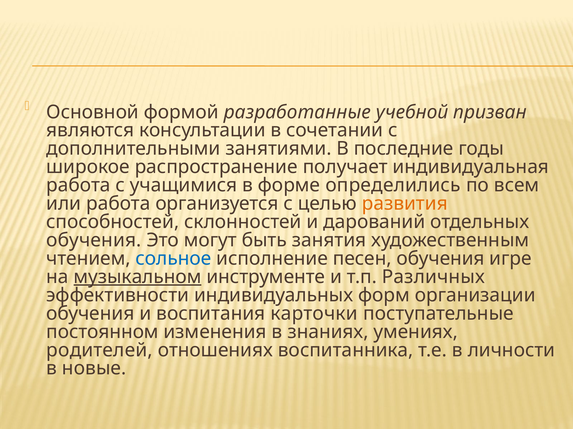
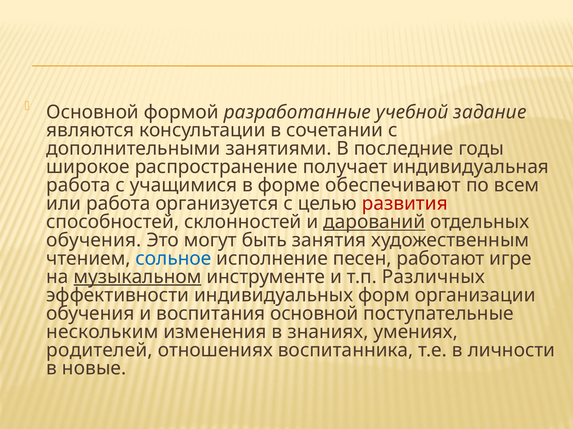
призван: призван -> задание
определились: определились -> обеспечивают
развития colour: orange -> red
дарований underline: none -> present
песен обучения: обучения -> работают
воспитания карточки: карточки -> основной
постоянном: постоянном -> нескольким
